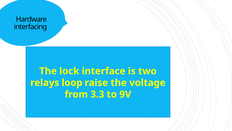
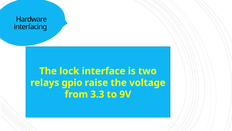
loop: loop -> gpio
